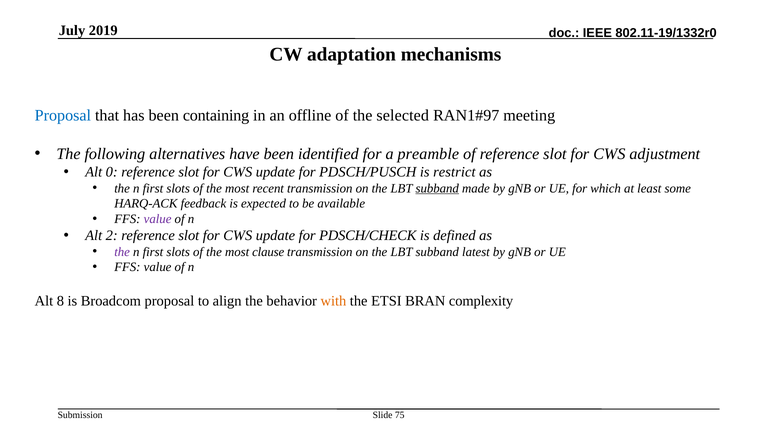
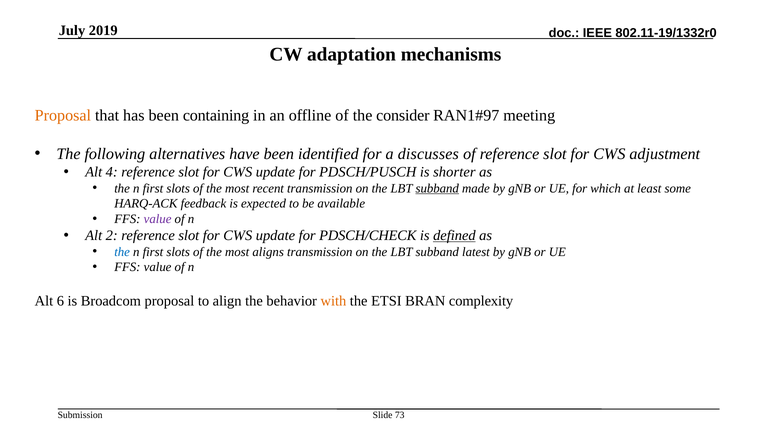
Proposal at (63, 116) colour: blue -> orange
selected: selected -> consider
preamble: preamble -> discusses
0: 0 -> 4
restrict: restrict -> shorter
defined underline: none -> present
the at (122, 252) colour: purple -> blue
clause: clause -> aligns
8: 8 -> 6
75: 75 -> 73
